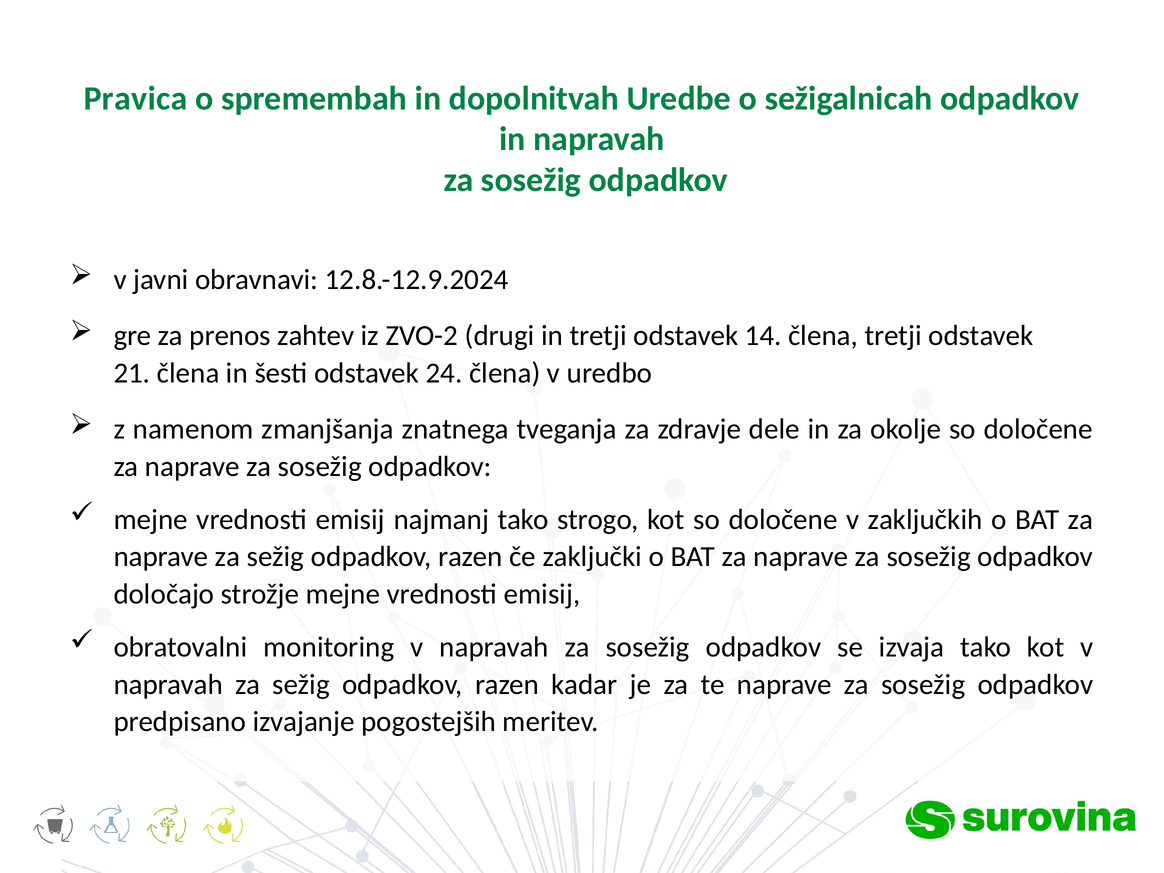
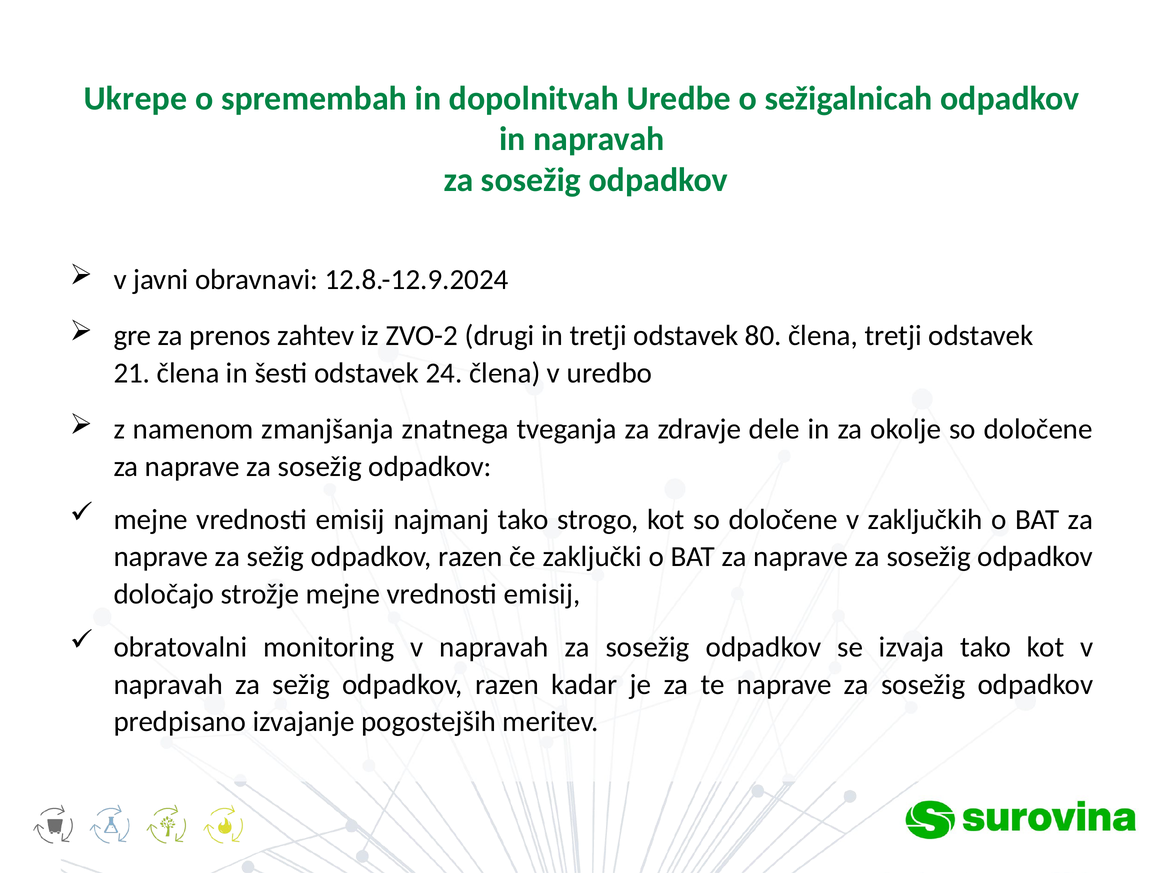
Pravica: Pravica -> Ukrepe
14: 14 -> 80
